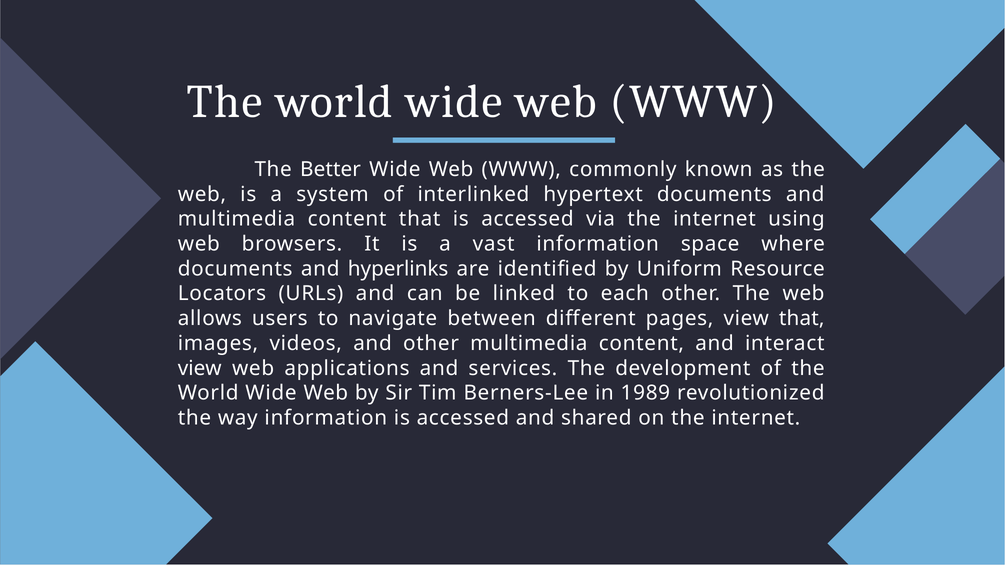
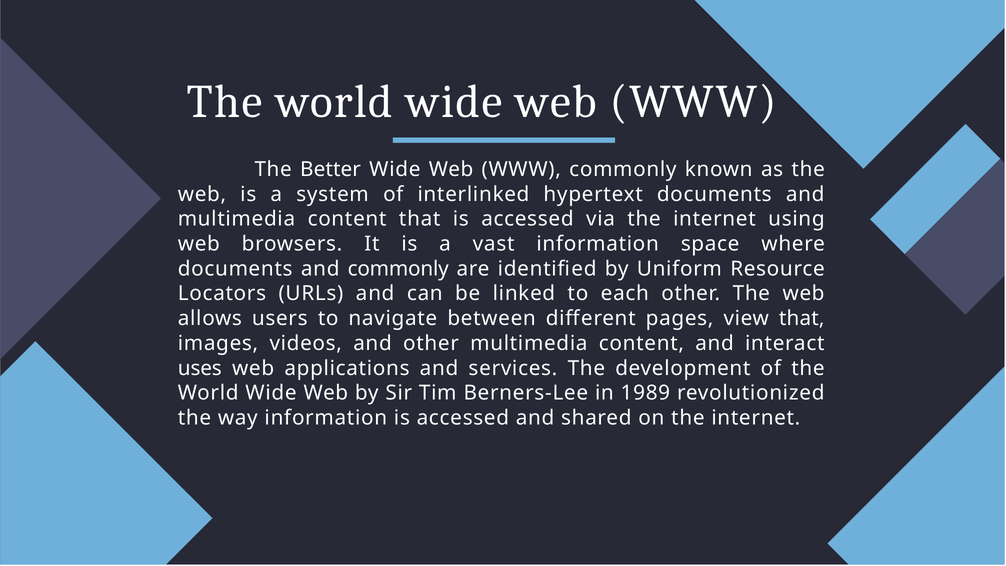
and hyperlinks: hyperlinks -> commonly
view at (200, 368): view -> uses
